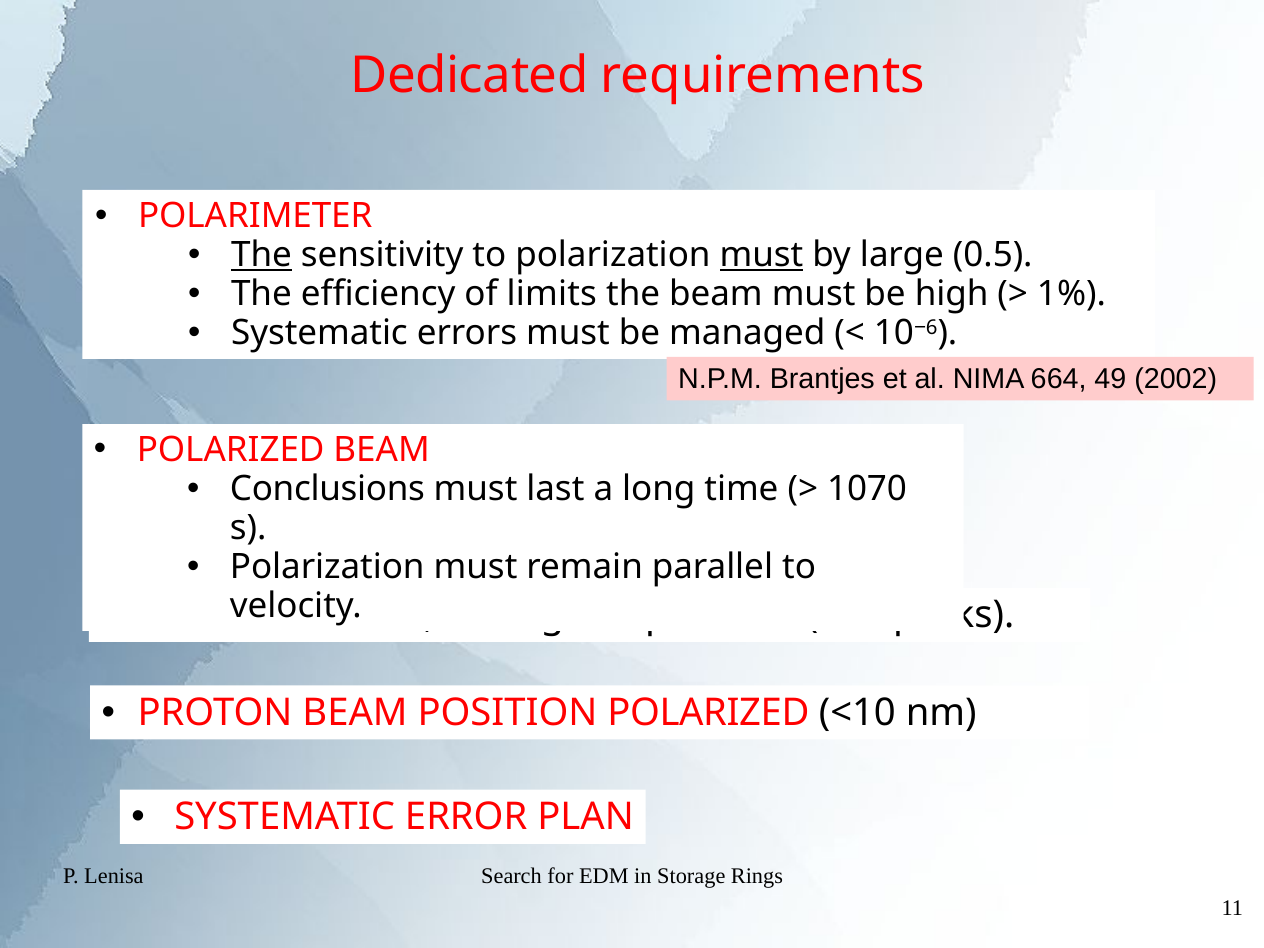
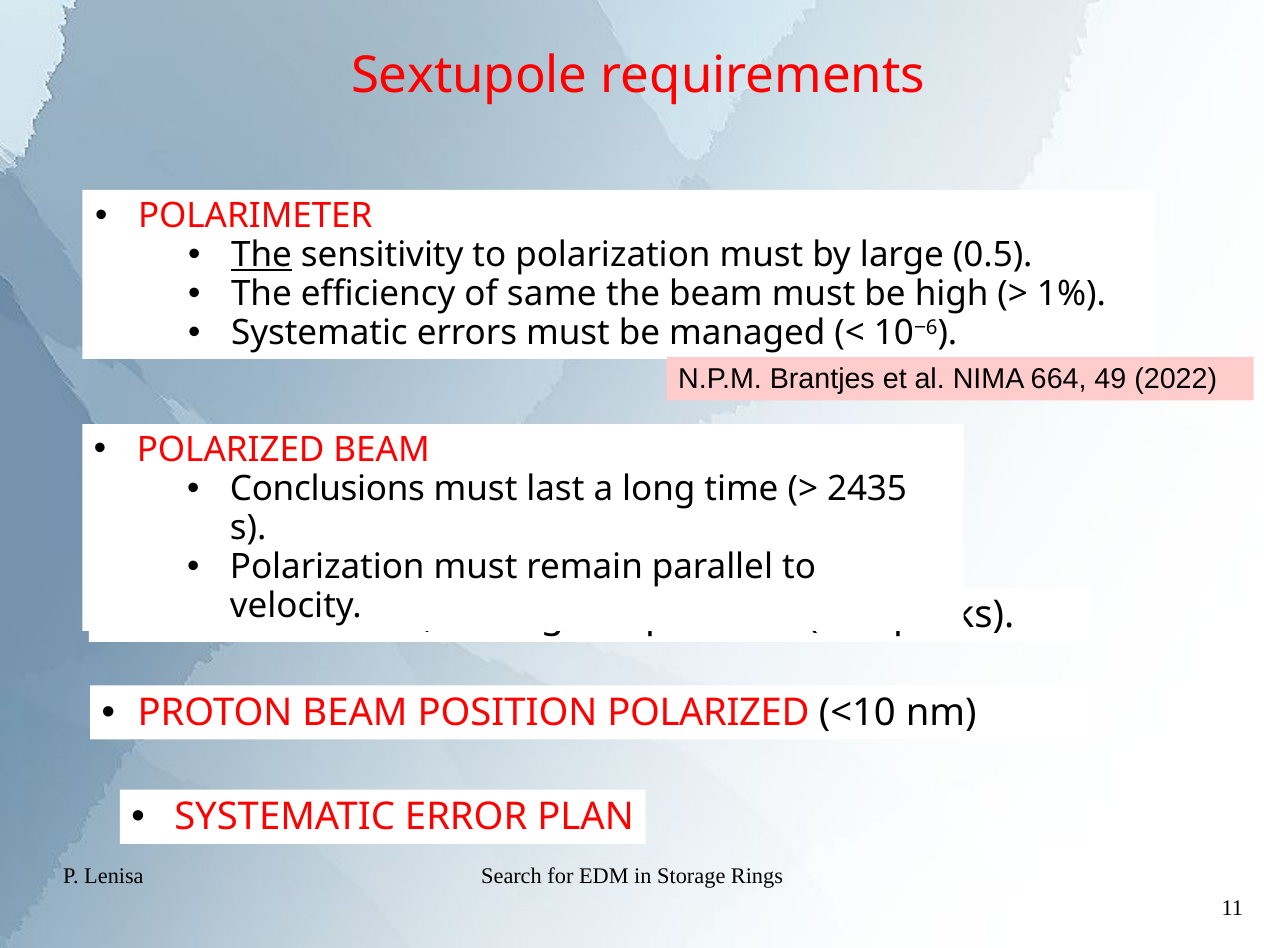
Dedicated: Dedicated -> Sextupole
must at (761, 255) underline: present -> none
limits: limits -> same
2002: 2002 -> 2022
1070: 1070 -> 2435
